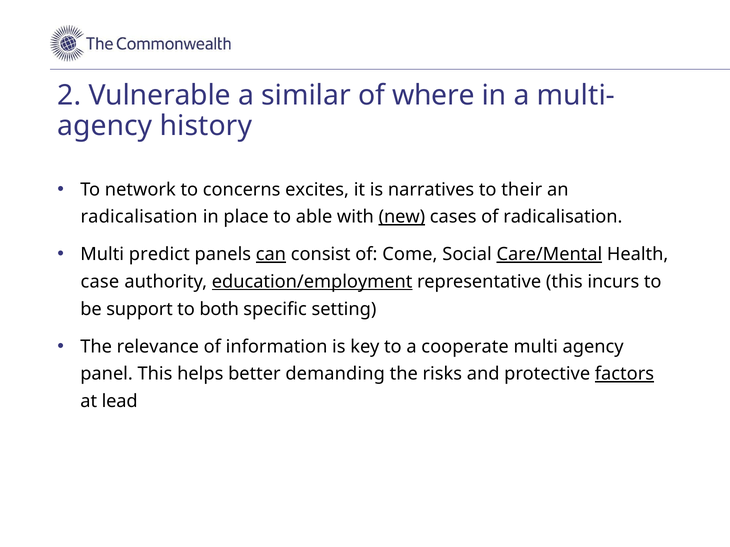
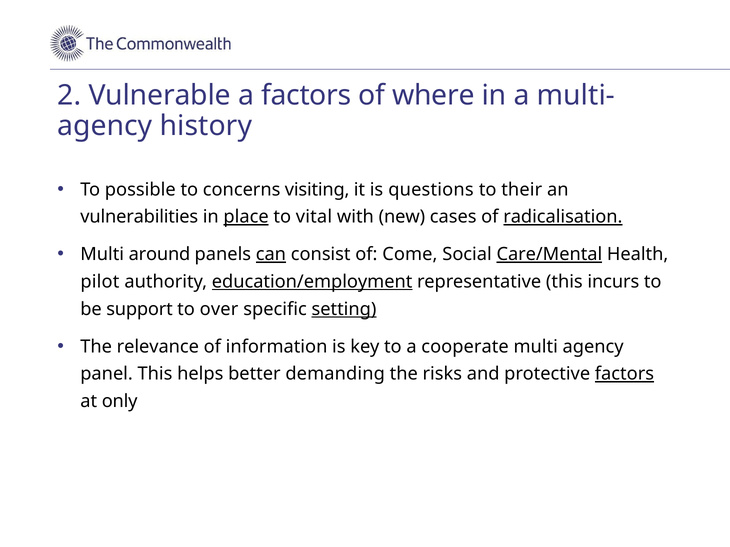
a similar: similar -> factors
network: network -> possible
excites: excites -> visiting
narratives: narratives -> questions
radicalisation at (139, 217): radicalisation -> vulnerabilities
place underline: none -> present
able: able -> vital
new underline: present -> none
radicalisation at (563, 217) underline: none -> present
predict: predict -> around
case: case -> pilot
both: both -> over
setting underline: none -> present
lead: lead -> only
